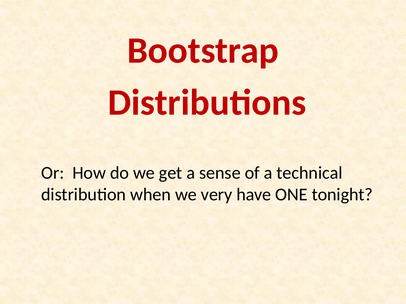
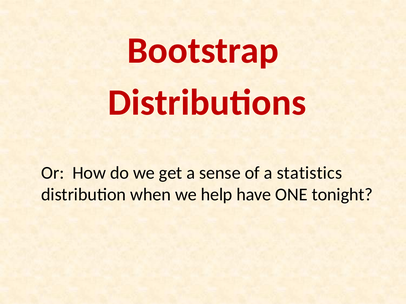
technical: technical -> statistics
very: very -> help
